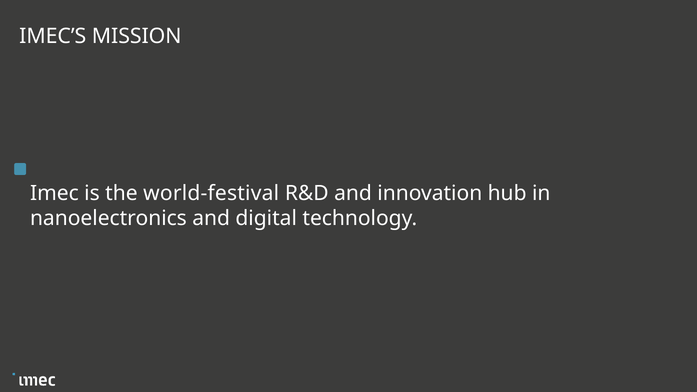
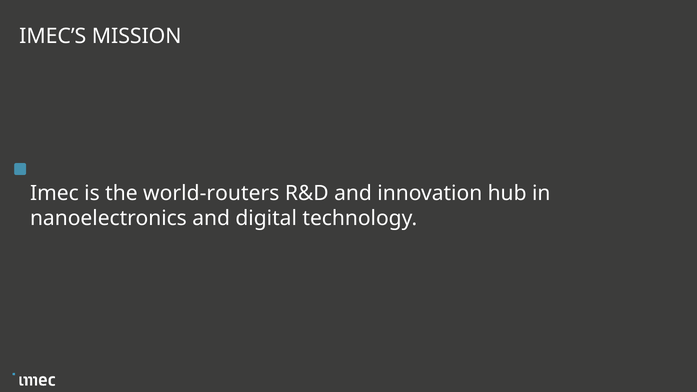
world-festival: world-festival -> world-routers
